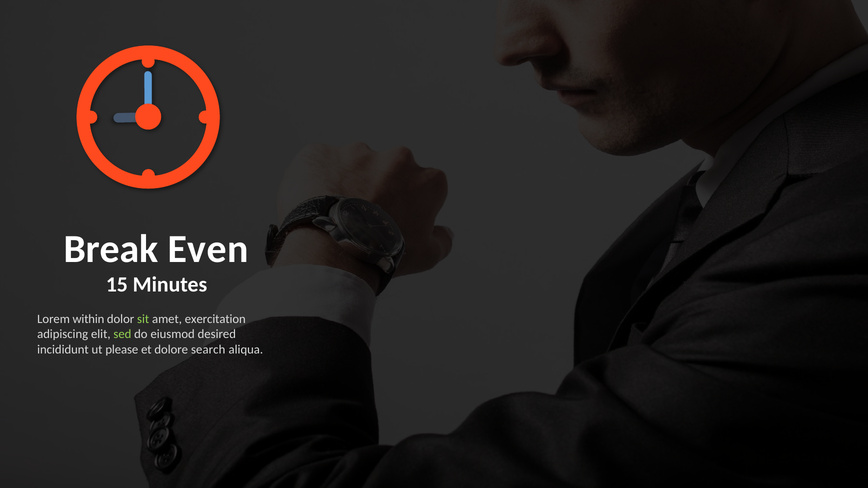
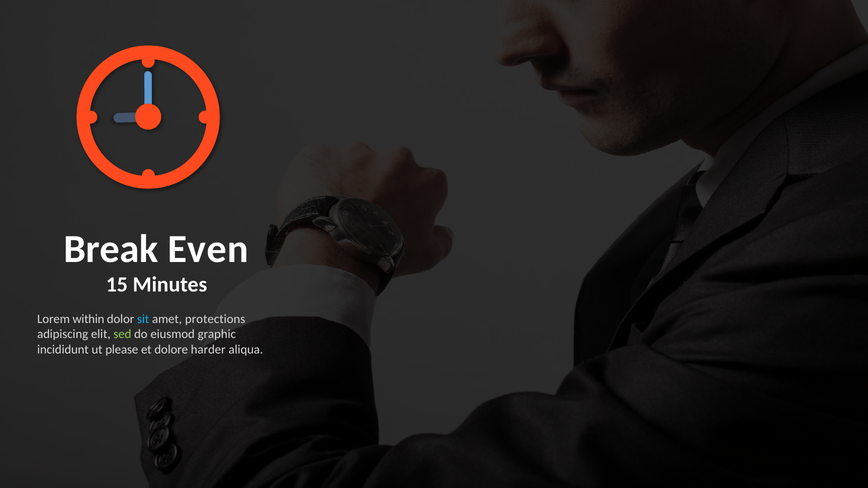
sit colour: light green -> light blue
exercitation: exercitation -> protections
desired: desired -> graphic
search: search -> harder
